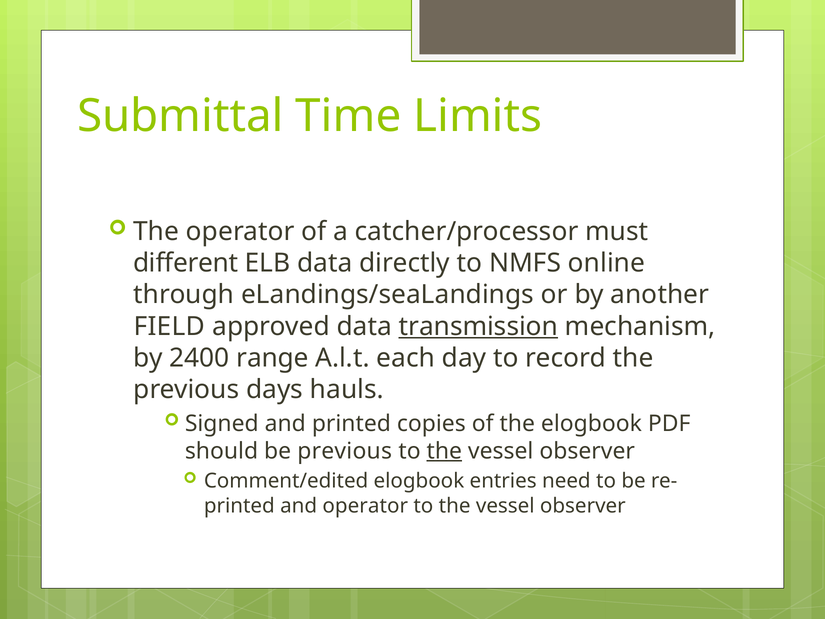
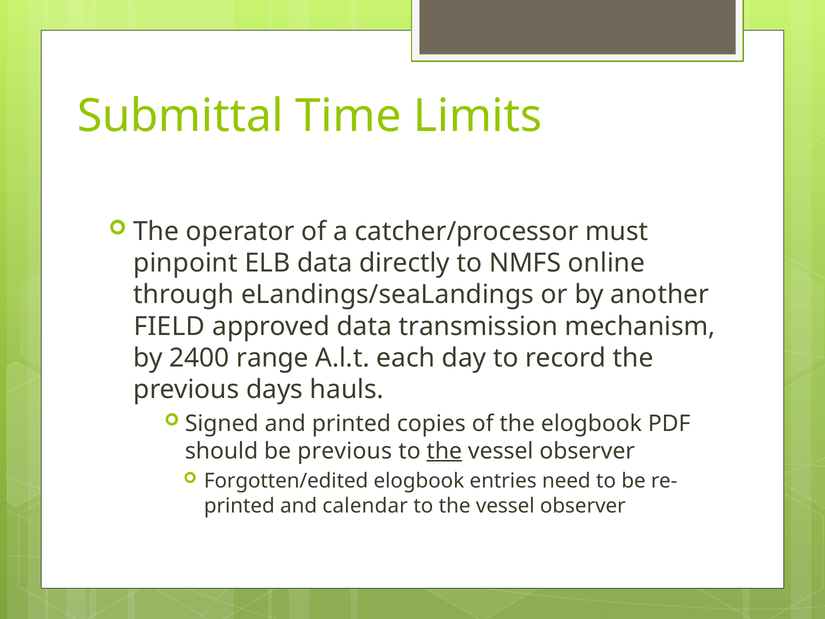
different: different -> pinpoint
transmission underline: present -> none
Comment/edited: Comment/edited -> Forgotten/edited
and operator: operator -> calendar
